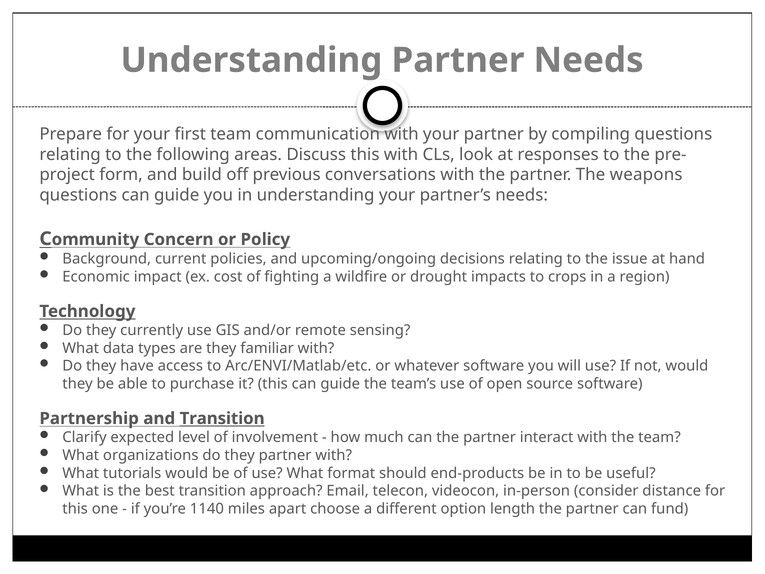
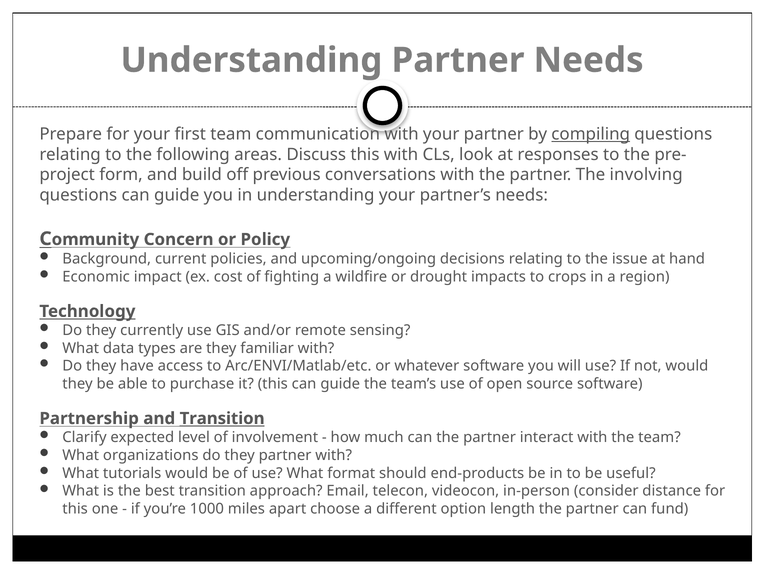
compiling underline: none -> present
weapons: weapons -> involving
1140: 1140 -> 1000
